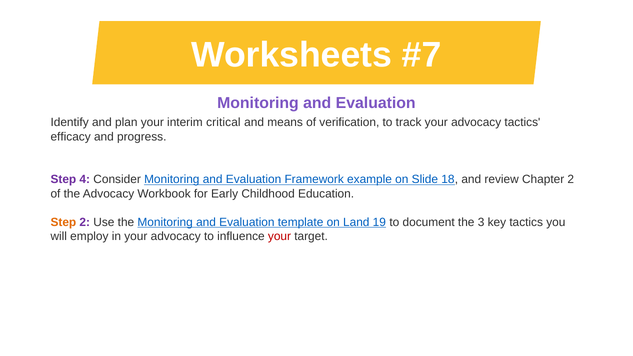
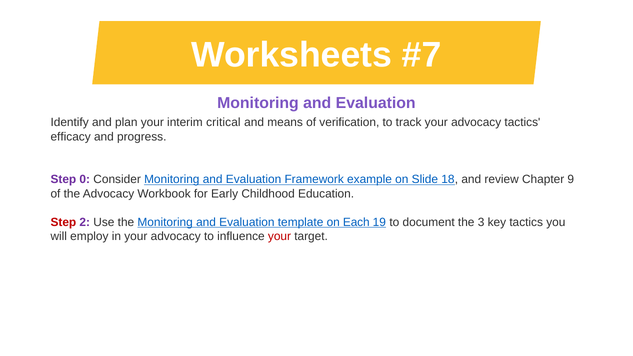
4: 4 -> 0
Chapter 2: 2 -> 9
Step at (63, 222) colour: orange -> red
Land: Land -> Each
